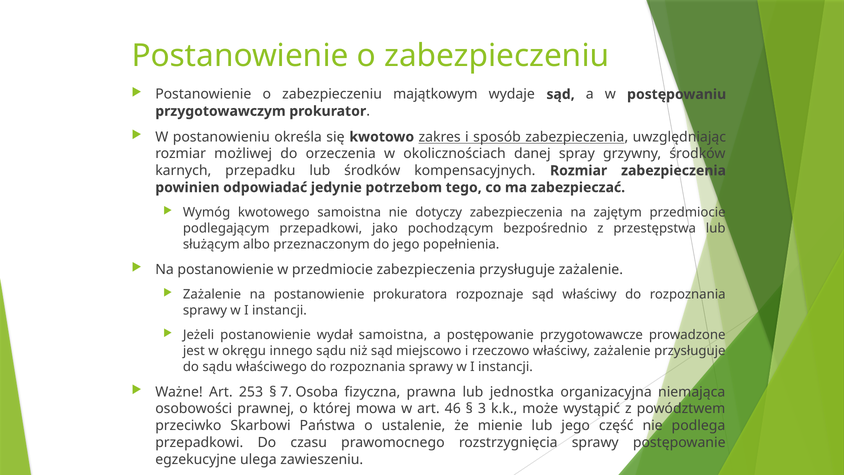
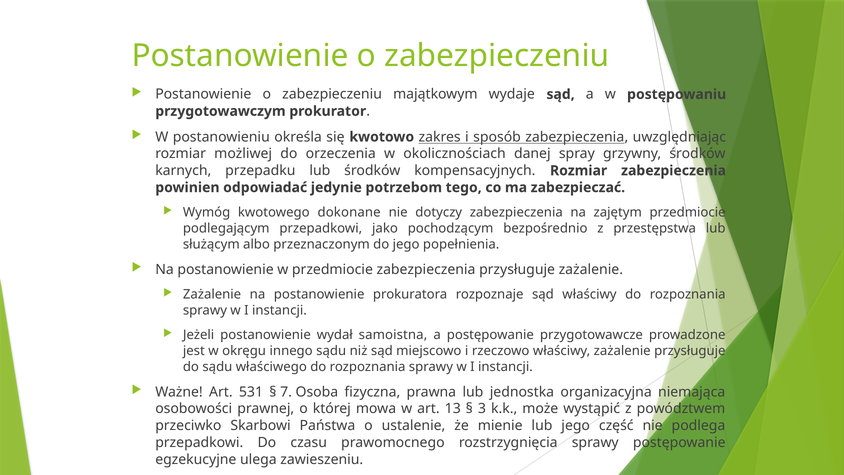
kwotowego samoistna: samoistna -> dokonane
253: 253 -> 531
46: 46 -> 13
